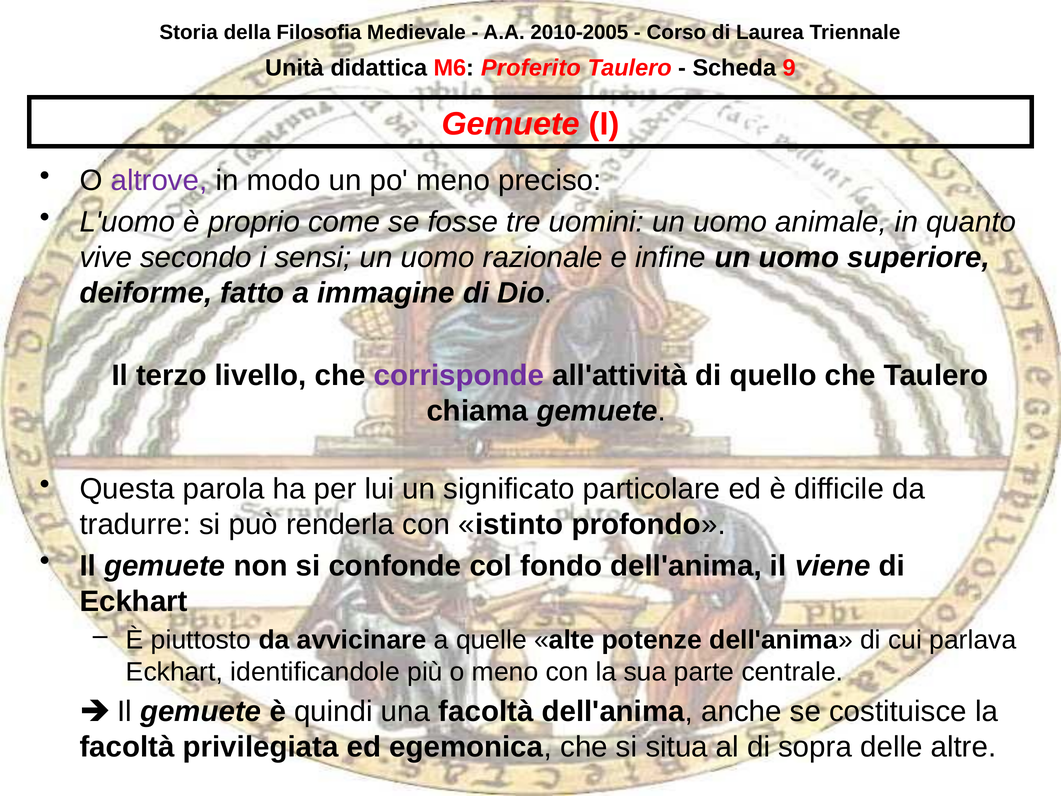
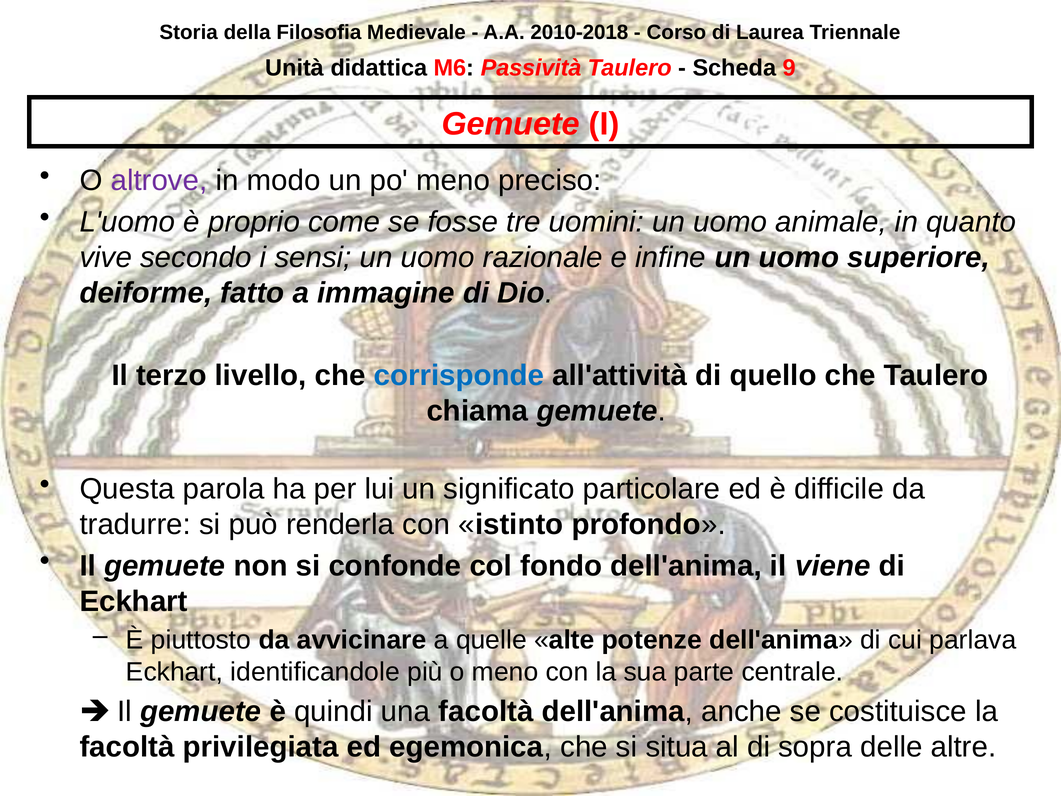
2010-2005: 2010-2005 -> 2010-2018
Proferito: Proferito -> Passività
corrisponde colour: purple -> blue
